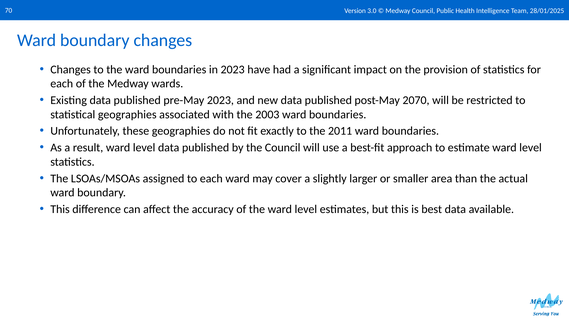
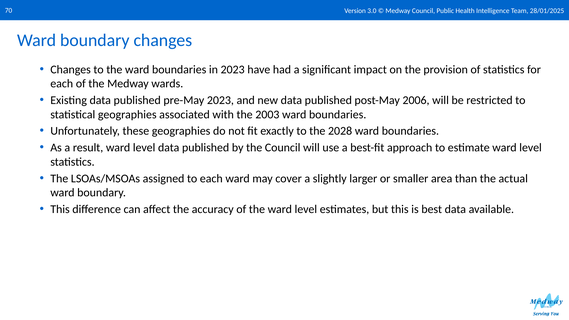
2070: 2070 -> 2006
2011: 2011 -> 2028
